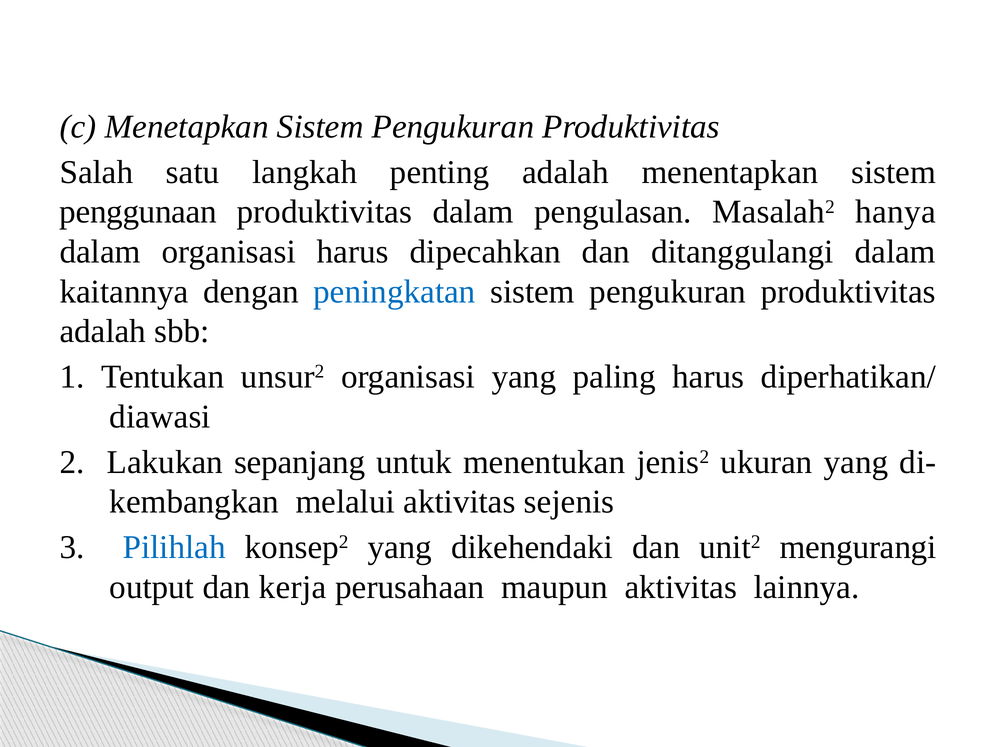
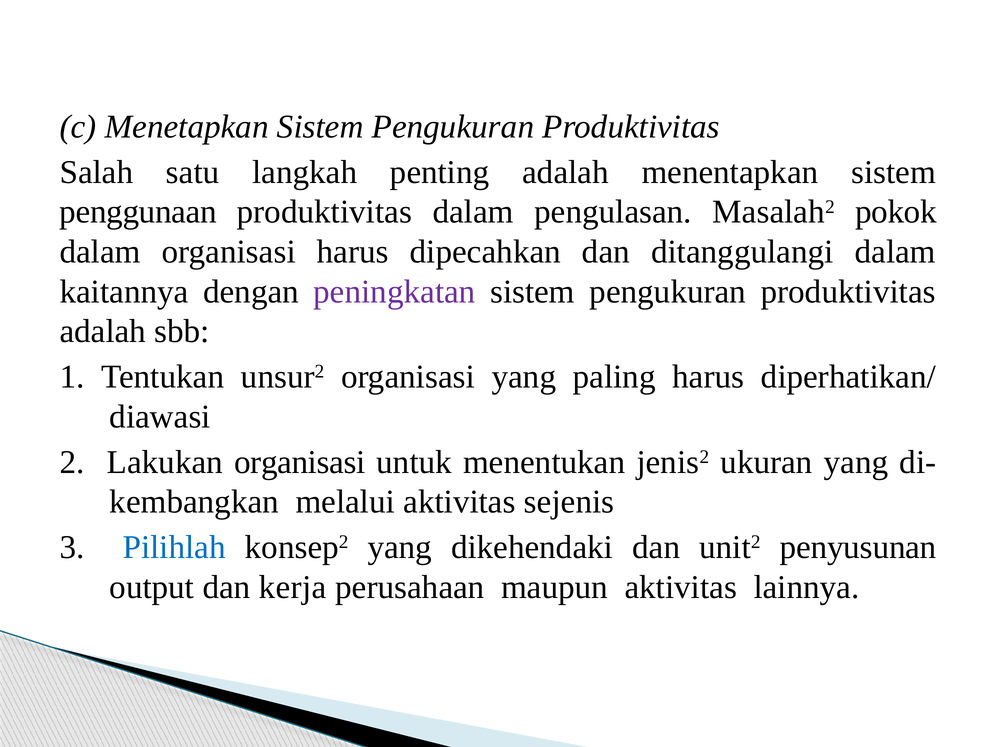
hanya: hanya -> pokok
peningkatan colour: blue -> purple
Lakukan sepanjang: sepanjang -> organisasi
mengurangi: mengurangi -> penyusunan
